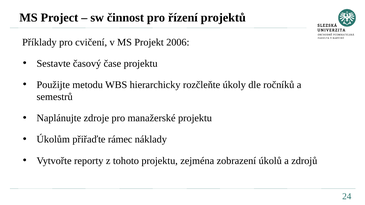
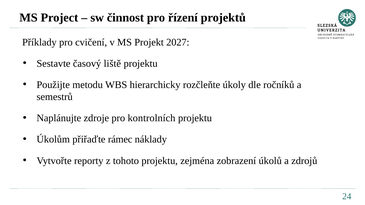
2006: 2006 -> 2027
čase: čase -> liště
manažerské: manažerské -> kontrolních
